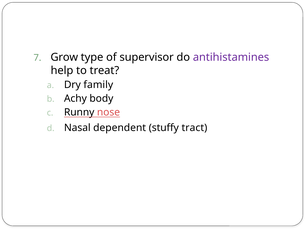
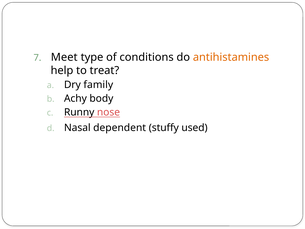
Grow: Grow -> Meet
supervisor: supervisor -> conditions
antihistamines colour: purple -> orange
tract: tract -> used
